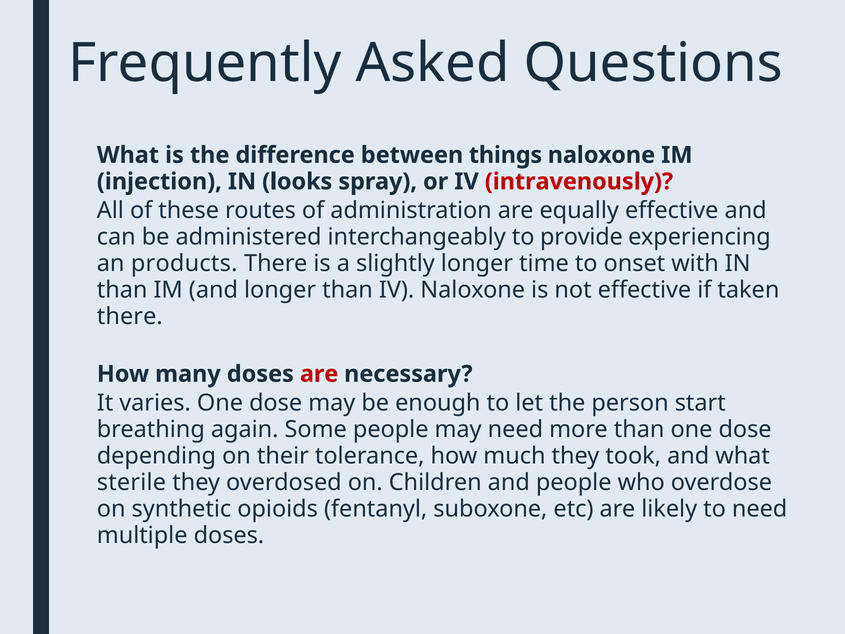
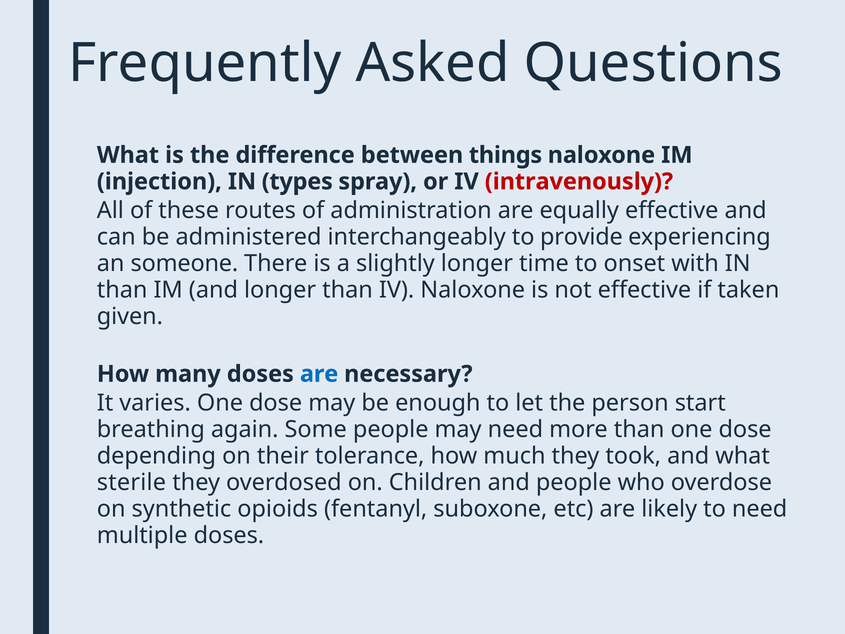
looks: looks -> types
products: products -> someone
there at (130, 316): there -> given
are at (319, 374) colour: red -> blue
